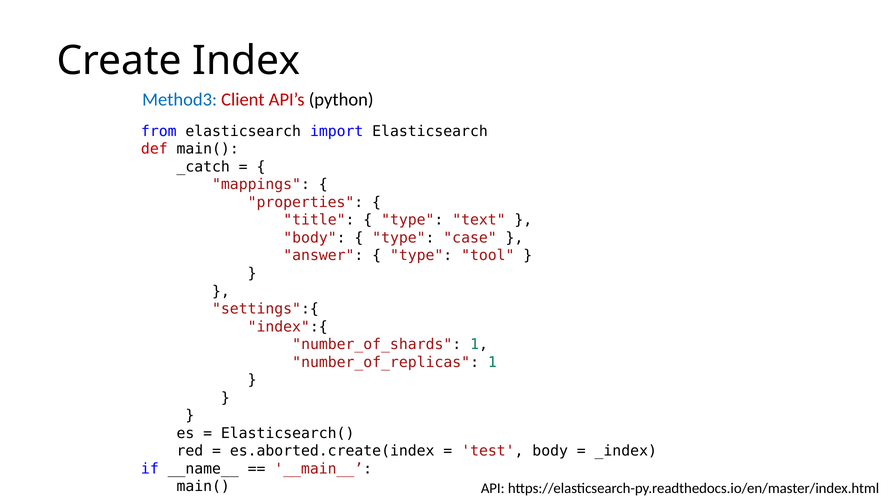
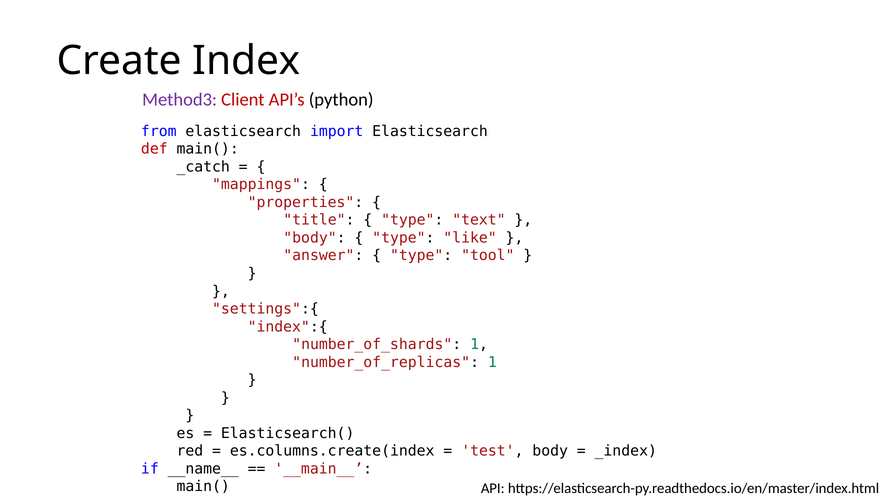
Method3 colour: blue -> purple
case: case -> like
es.aborted.create(index: es.aborted.create(index -> es.columns.create(index
